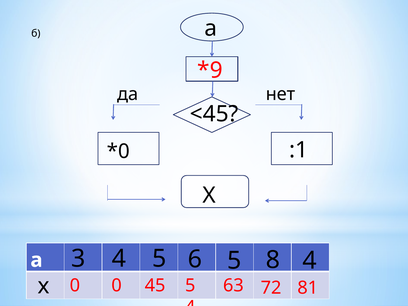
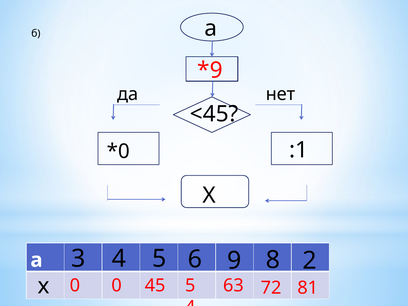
6 5: 5 -> 9
8 4: 4 -> 2
